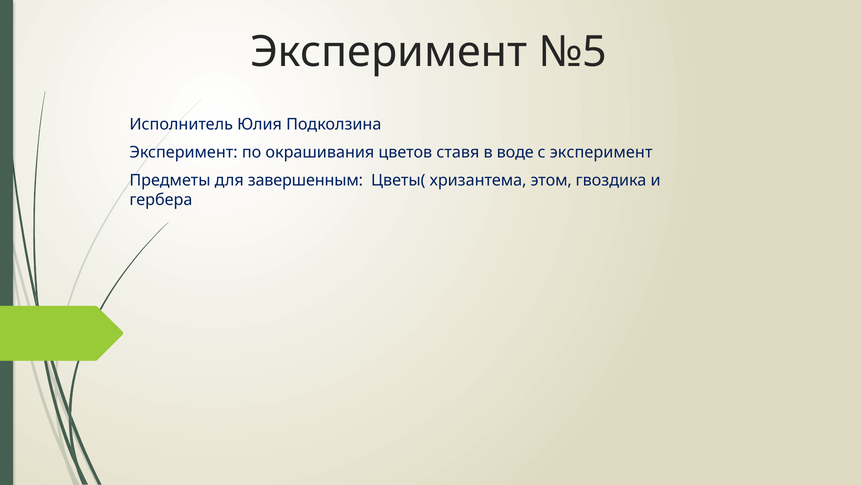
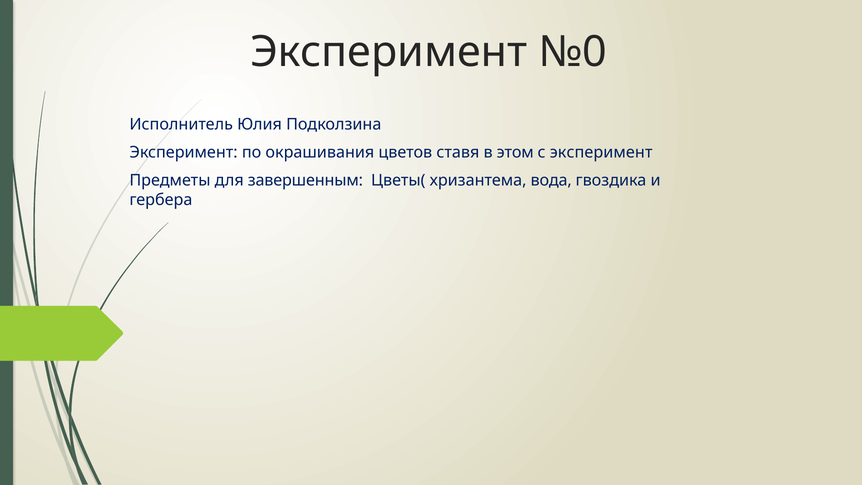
№5: №5 -> №0
воде: воде -> этом
этом: этом -> вода
